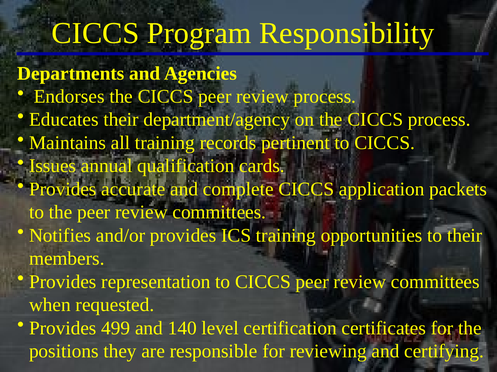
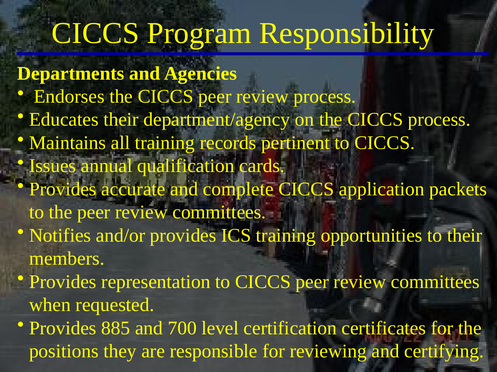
499: 499 -> 885
140: 140 -> 700
